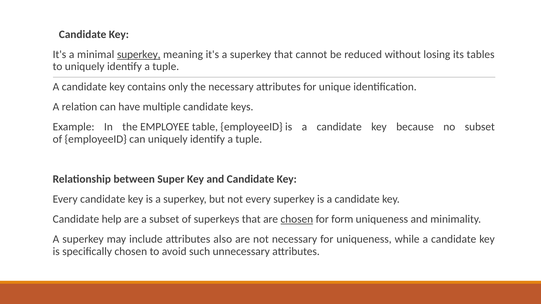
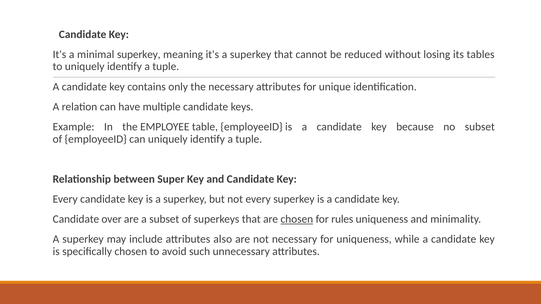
superkey at (139, 54) underline: present -> none
help: help -> over
form: form -> rules
